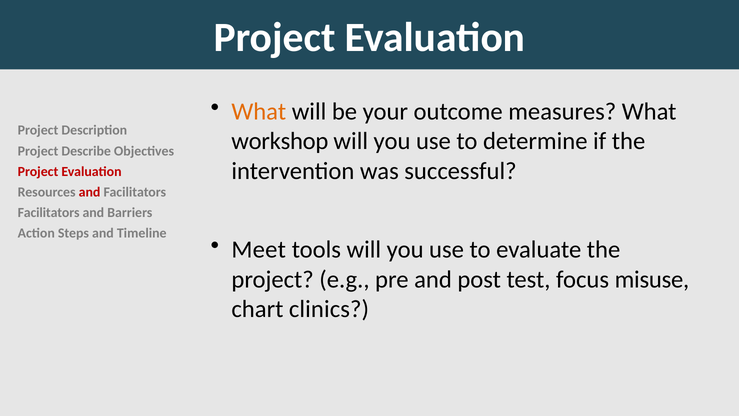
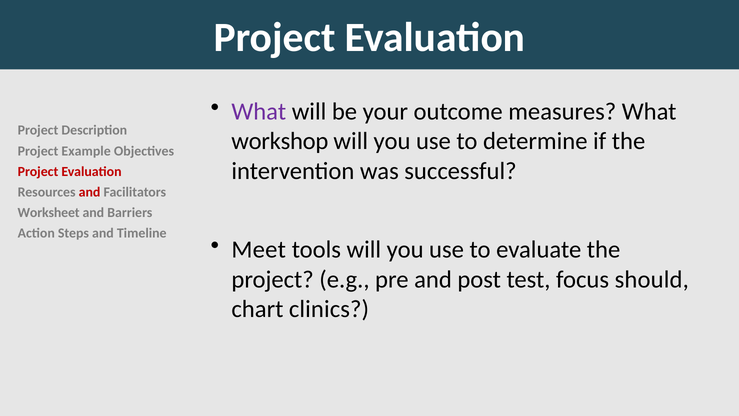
What at (259, 112) colour: orange -> purple
Describe: Describe -> Example
Facilitators at (49, 212): Facilitators -> Worksheet
misuse: misuse -> should
